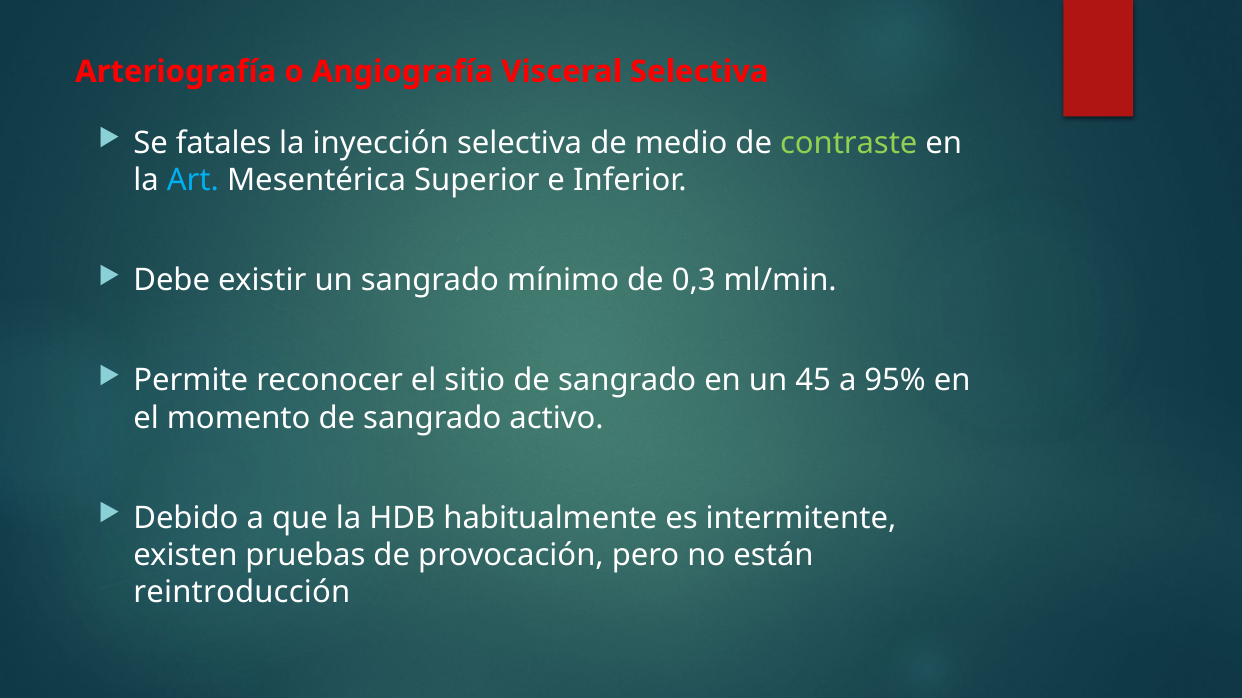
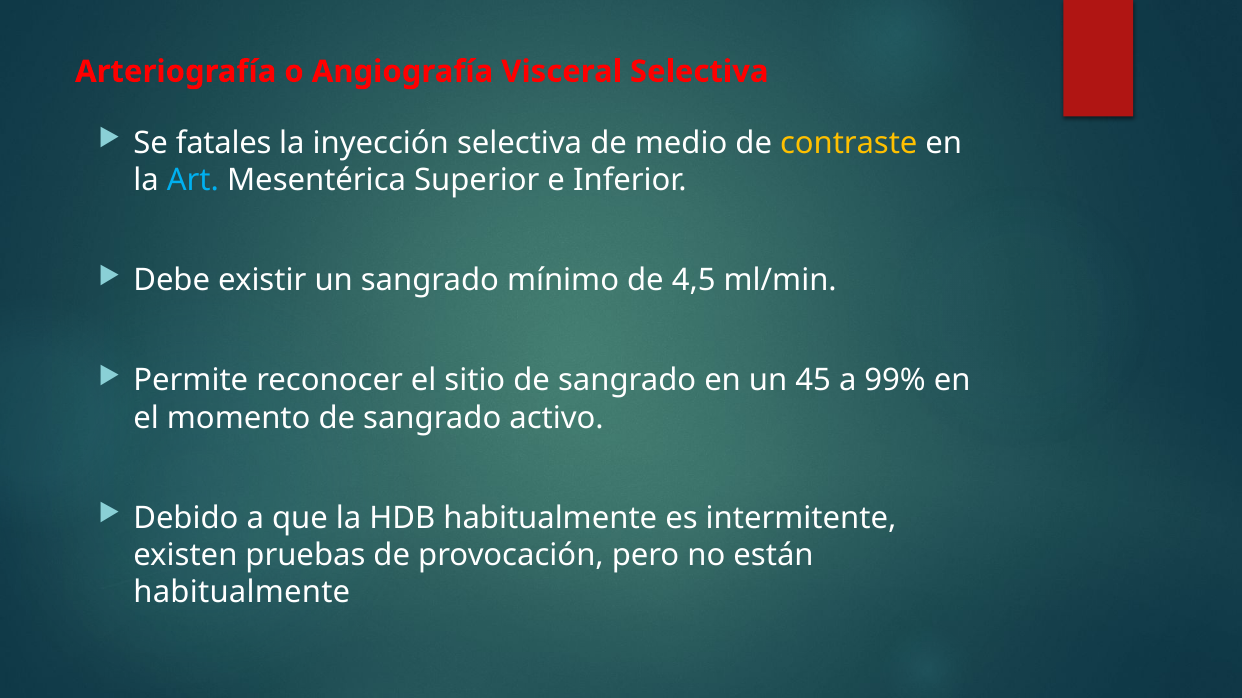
contraste colour: light green -> yellow
0,3: 0,3 -> 4,5
95%: 95% -> 99%
reintroducción at (242, 593): reintroducción -> habitualmente
